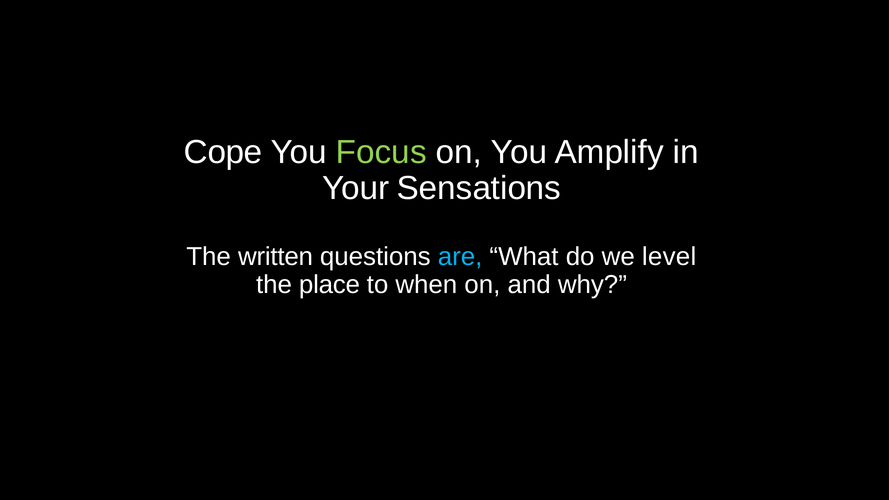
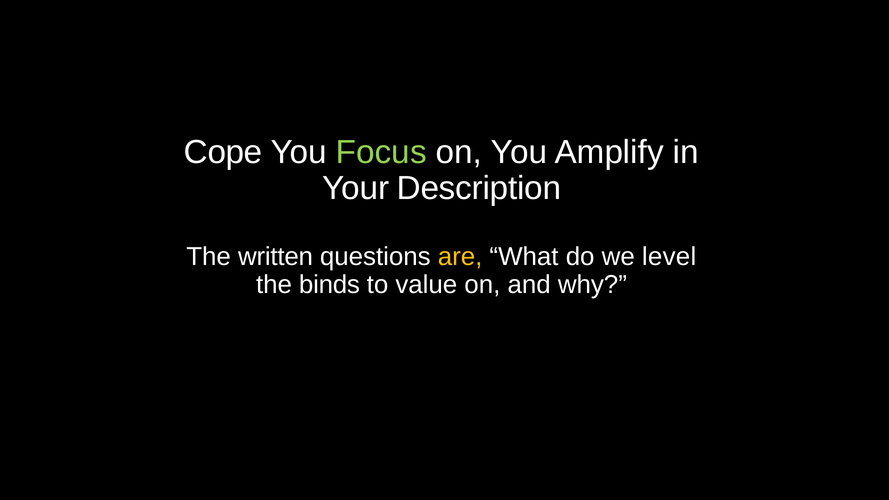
Sensations: Sensations -> Description
are colour: light blue -> yellow
place: place -> binds
when: when -> value
